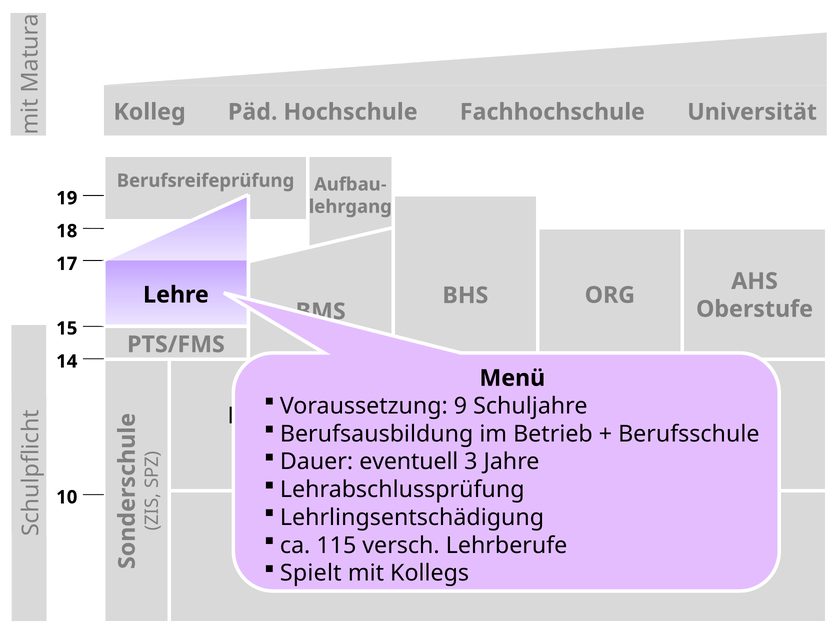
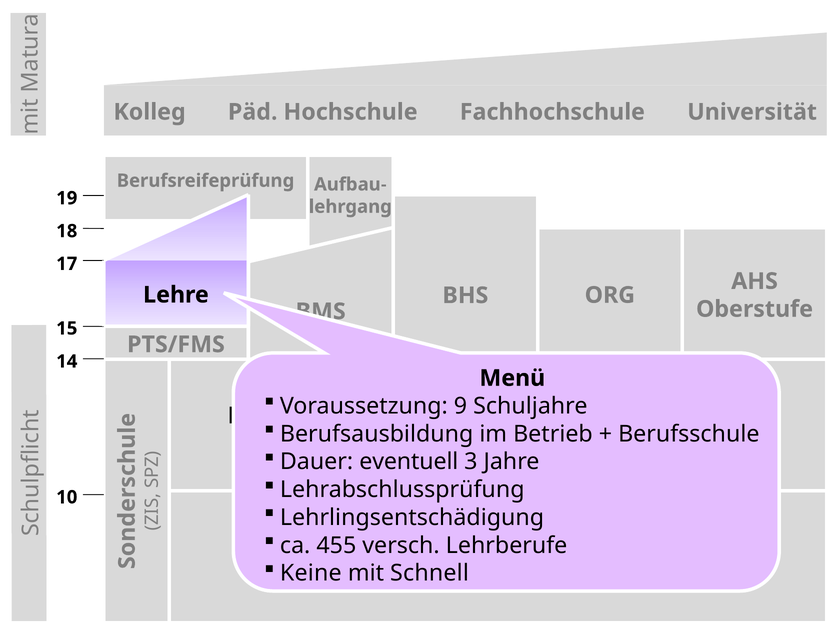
115: 115 -> 455
Spielt: Spielt -> Keine
Kollegs: Kollegs -> Schnell
